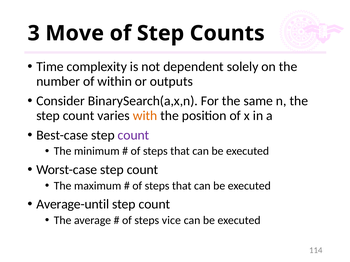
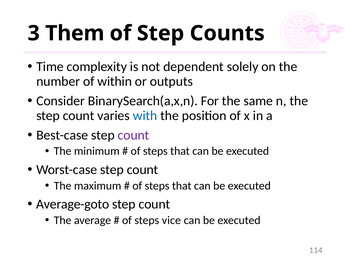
Move: Move -> Them
with colour: orange -> blue
Average-until: Average-until -> Average-goto
